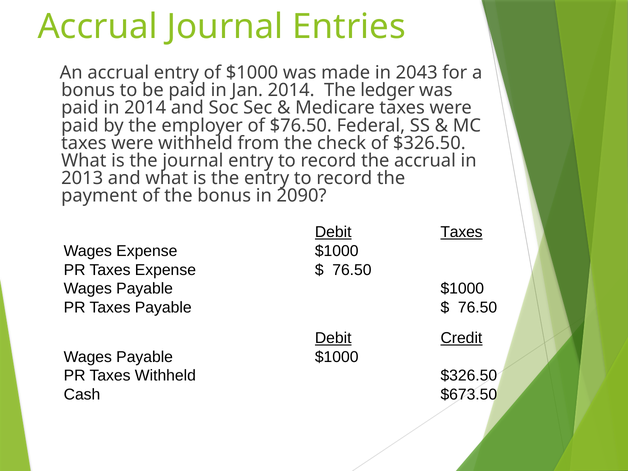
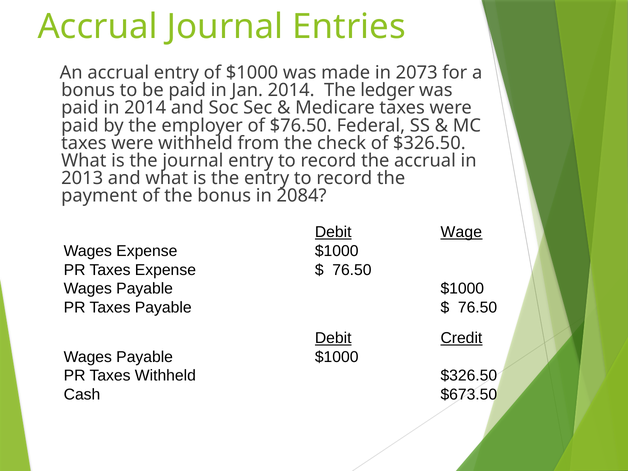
2043: 2043 -> 2073
2090: 2090 -> 2084
Debit Taxes: Taxes -> Wage
